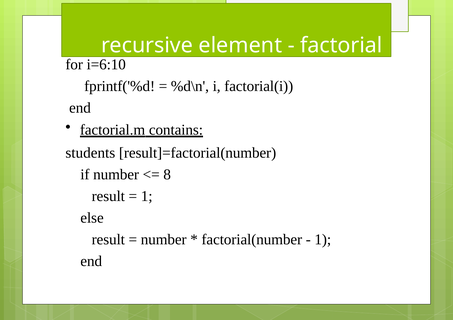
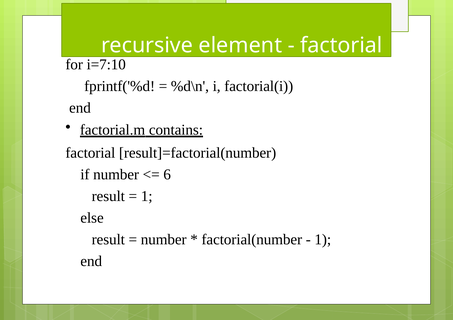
i=6:10: i=6:10 -> i=7:10
students at (90, 153): students -> factorial
8: 8 -> 6
